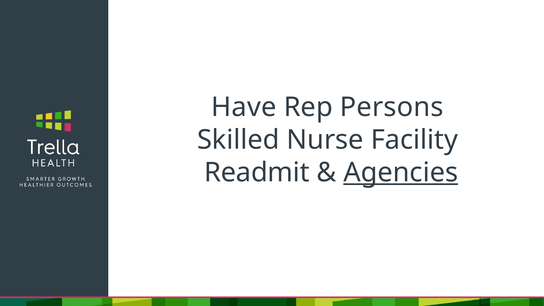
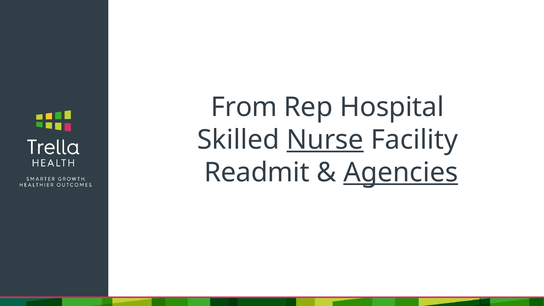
Have: Have -> From
Persons: Persons -> Hospital
Nurse underline: none -> present
